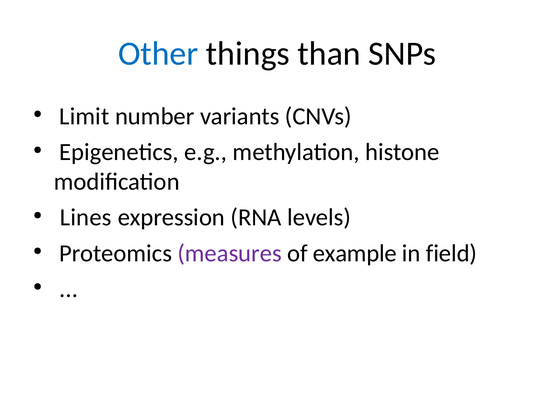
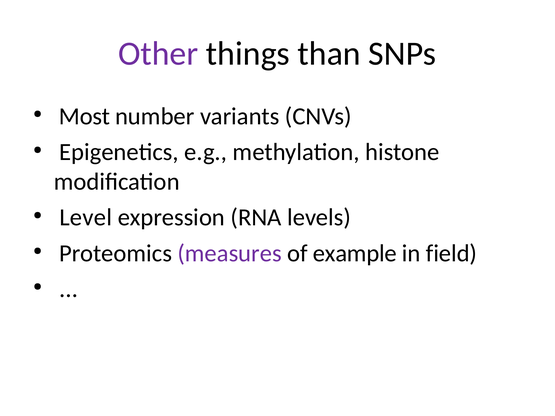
Other colour: blue -> purple
Limit: Limit -> Most
Lines: Lines -> Level
